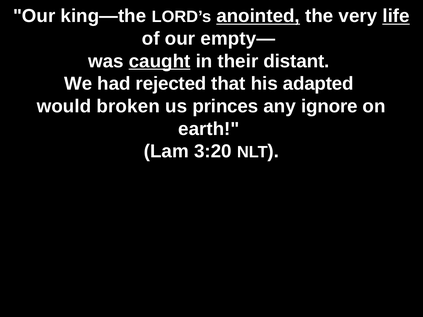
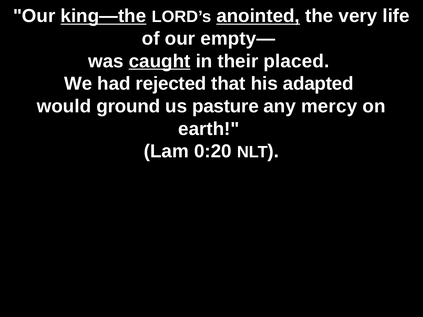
king—the underline: none -> present
life underline: present -> none
distant: distant -> placed
broken: broken -> ground
princes: princes -> pasture
ignore: ignore -> mercy
3:20: 3:20 -> 0:20
